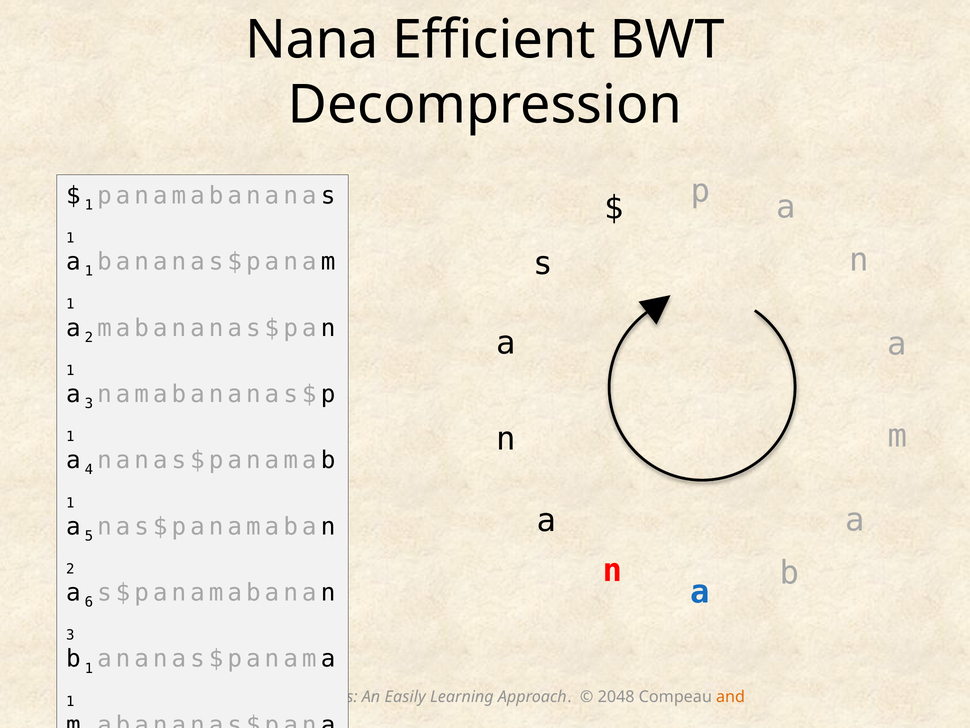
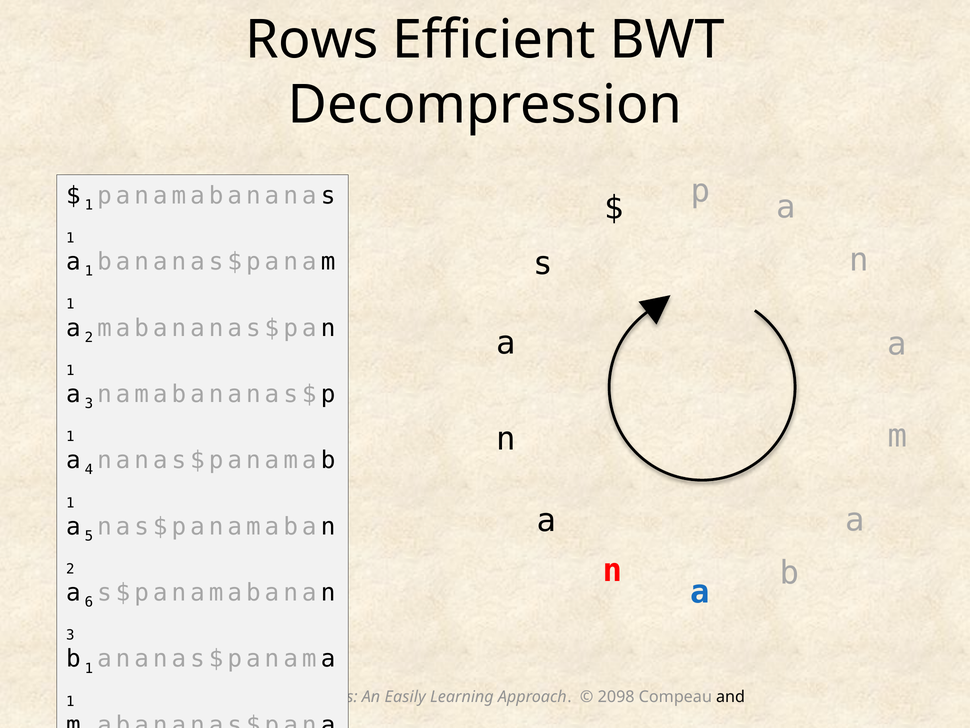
Nana: Nana -> Rows
2048: 2048 -> 2098
and colour: orange -> black
